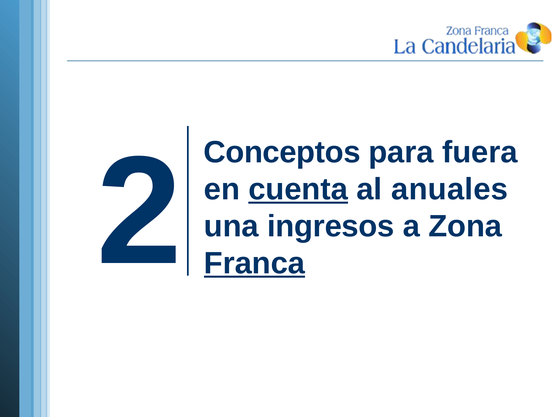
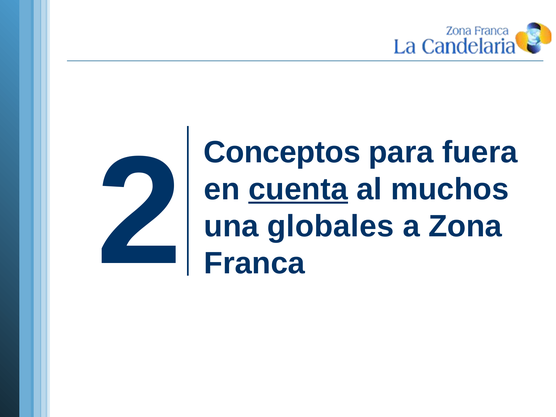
anuales: anuales -> muchos
ingresos: ingresos -> globales
Franca underline: present -> none
